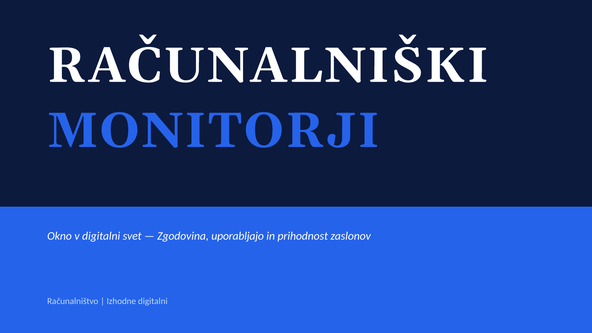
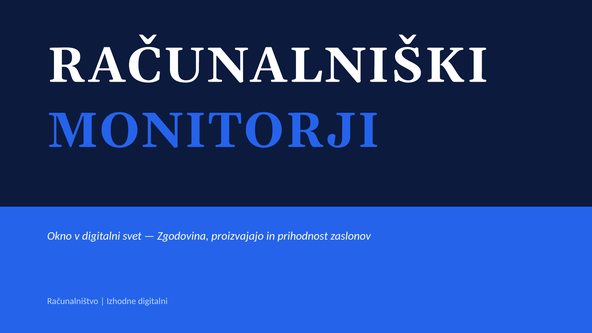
uporabljajo: uporabljajo -> proizvajajo
